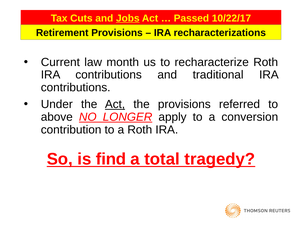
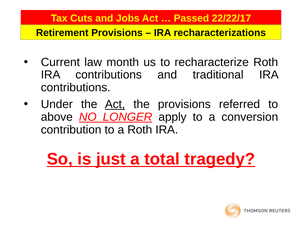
Jobs underline: present -> none
10/22/17: 10/22/17 -> 22/22/17
find: find -> just
